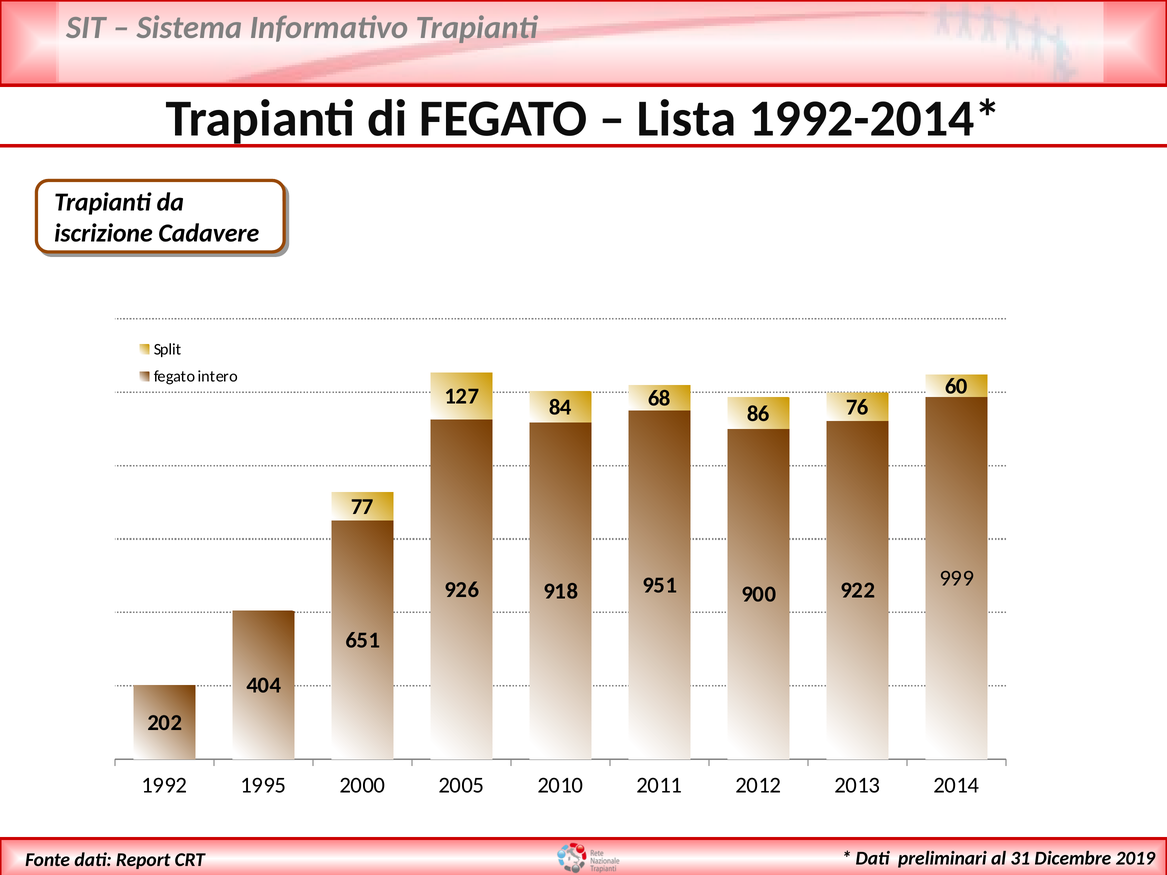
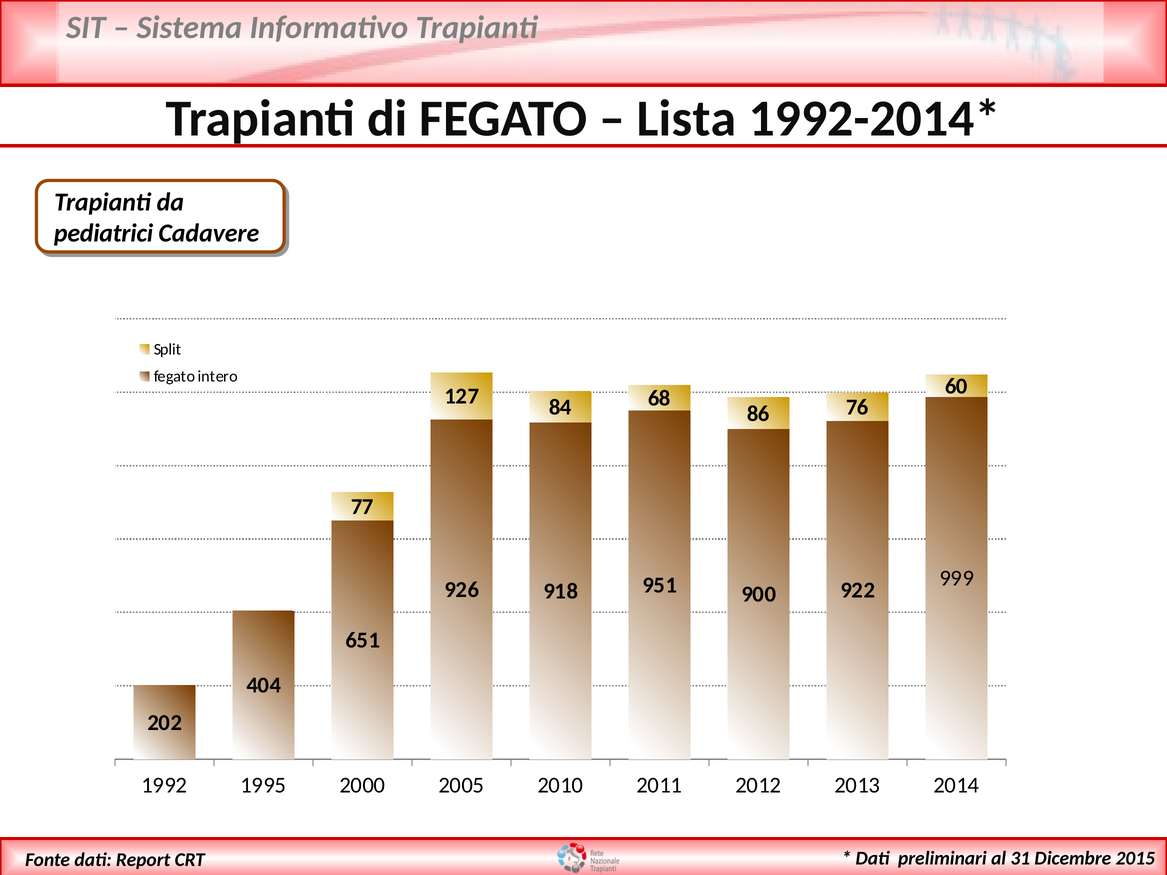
iscrizione: iscrizione -> pediatrici
2019: 2019 -> 2015
